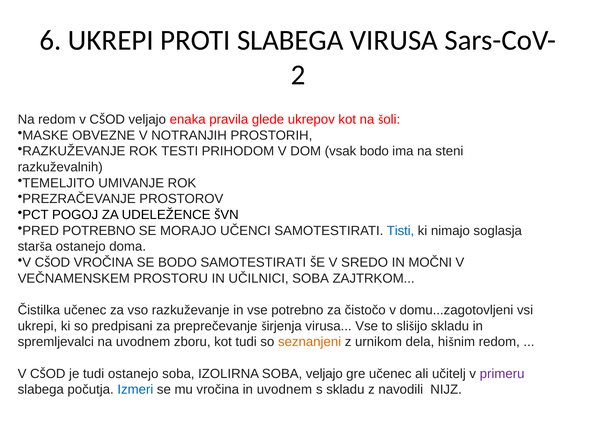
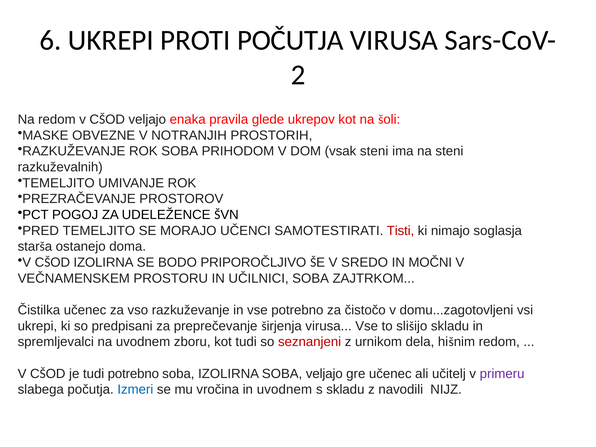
PROTI SLABEGA: SLABEGA -> POČUTJA
ROK TESTI: TESTI -> SOBA
vsak bodo: bodo -> steni
PRED POTREBNO: POTREBNO -> TEMELJITO
Tisti colour: blue -> red
CŠOD VROČINA: VROČINA -> IZOLIRNA
BODO SAMOTESTIRATI: SAMOTESTIRATI -> PRIPOROČLJIVO
seznanjeni colour: orange -> red
tudi ostanejo: ostanejo -> potrebno
